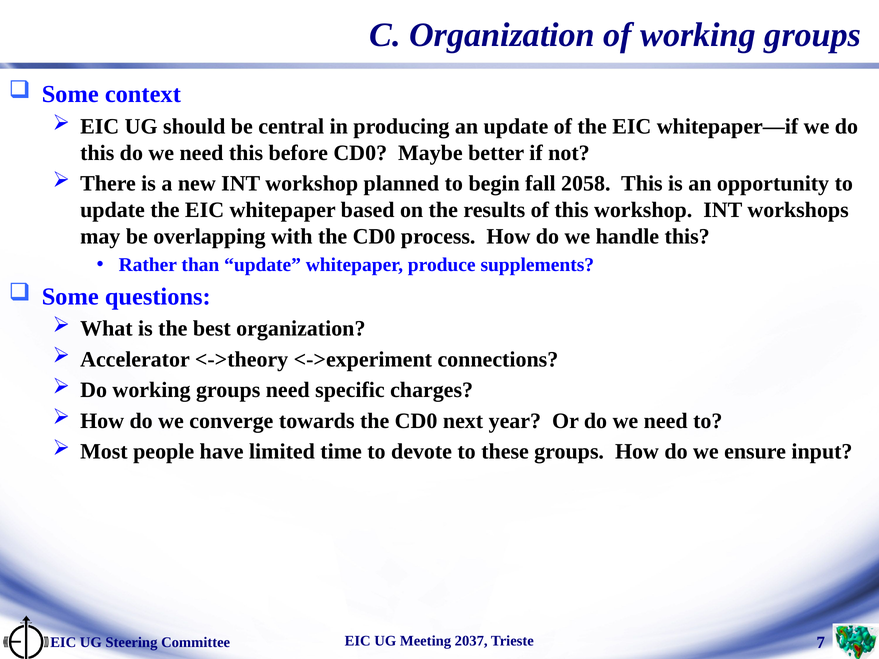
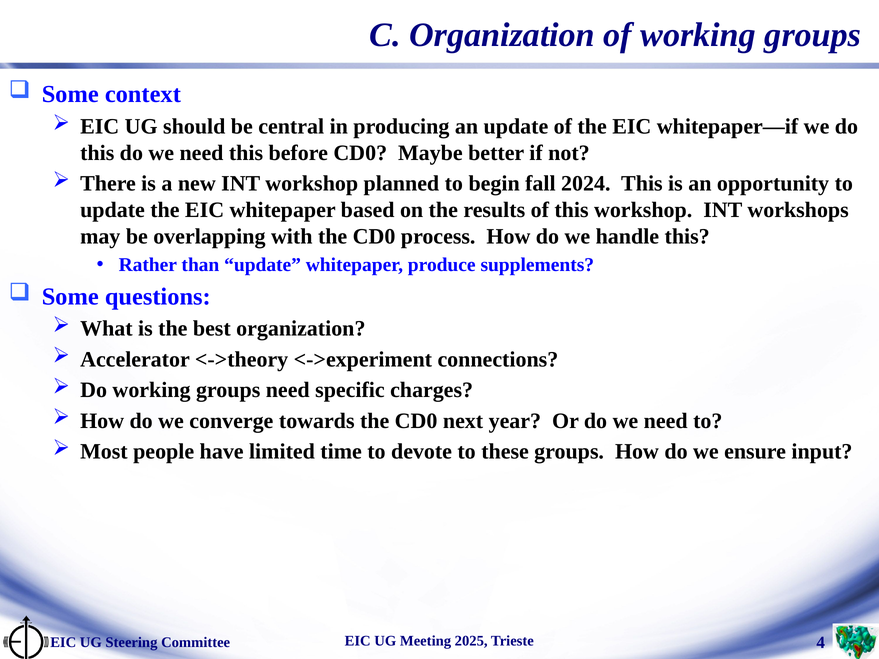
2058: 2058 -> 2024
2037: 2037 -> 2025
7: 7 -> 4
